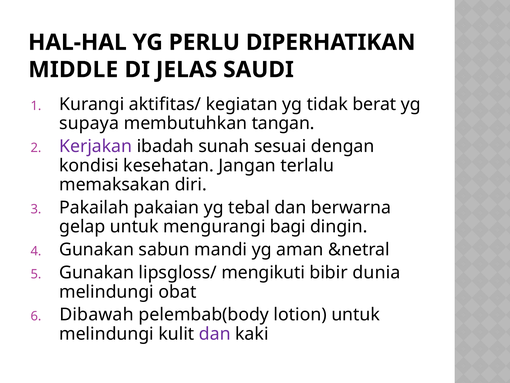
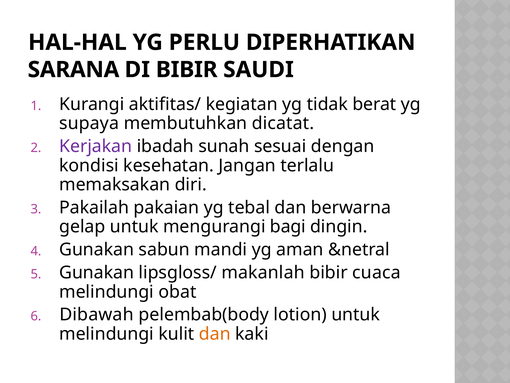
MIDDLE: MIDDLE -> SARANA
DI JELAS: JELAS -> BIBIR
tangan: tangan -> dicatat
mengikuti: mengikuti -> makanlah
dunia: dunia -> cuaca
dan at (215, 333) colour: purple -> orange
